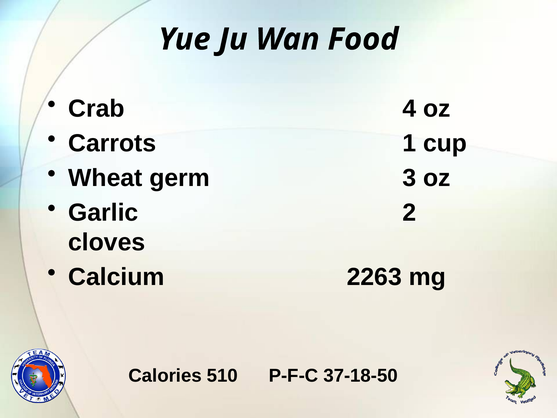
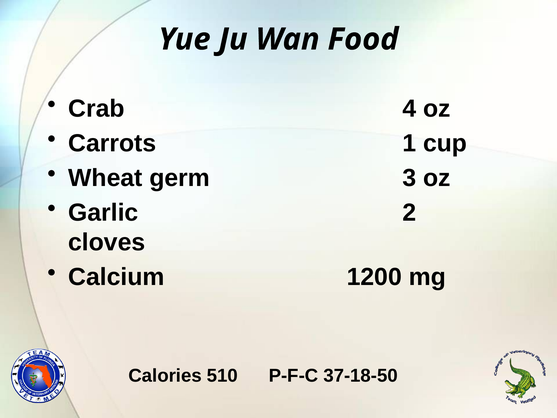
2263: 2263 -> 1200
